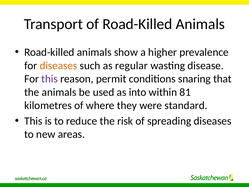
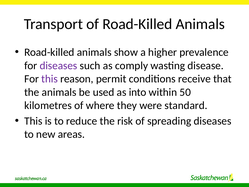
diseases at (58, 66) colour: orange -> purple
regular: regular -> comply
snaring: snaring -> receive
81: 81 -> 50
